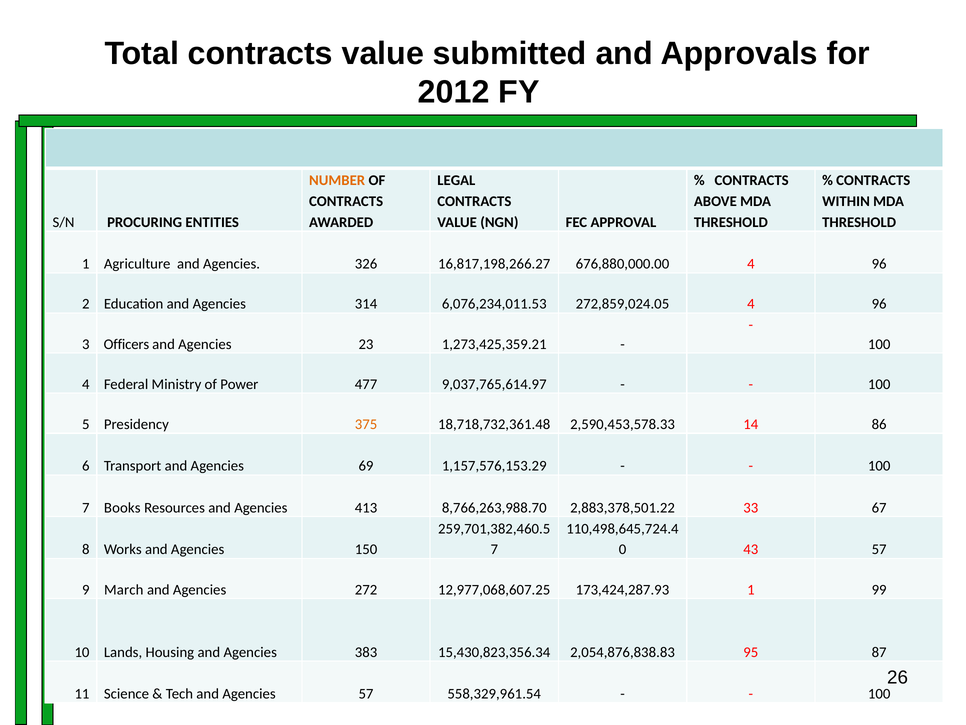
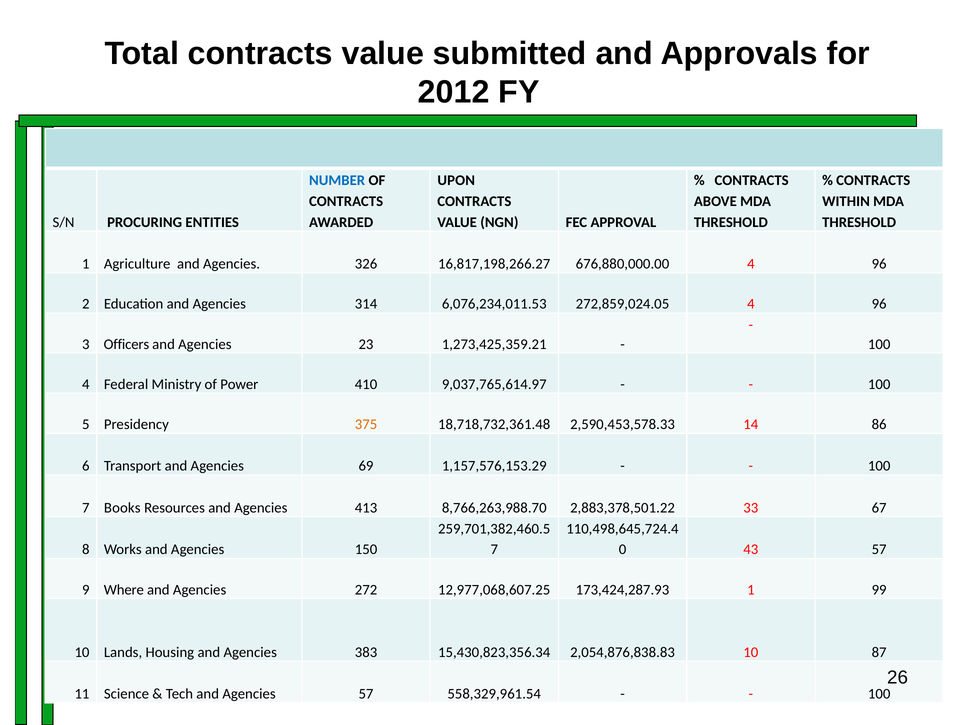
NUMBER colour: orange -> blue
LEGAL: LEGAL -> UPON
477: 477 -> 410
March: March -> Where
2,054,876,838.83 95: 95 -> 10
